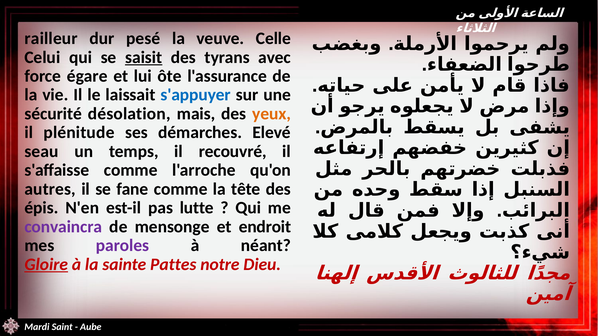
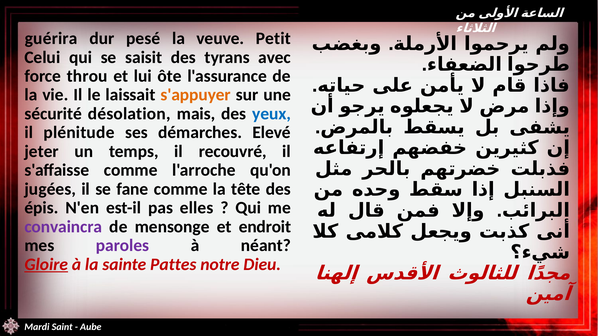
railleur: railleur -> guérira
Celle: Celle -> Petit
saisit underline: present -> none
égare: égare -> throu
s'appuyer colour: blue -> orange
yeux colour: orange -> blue
seau: seau -> jeter
autres: autres -> jugées
lutte: lutte -> elles
